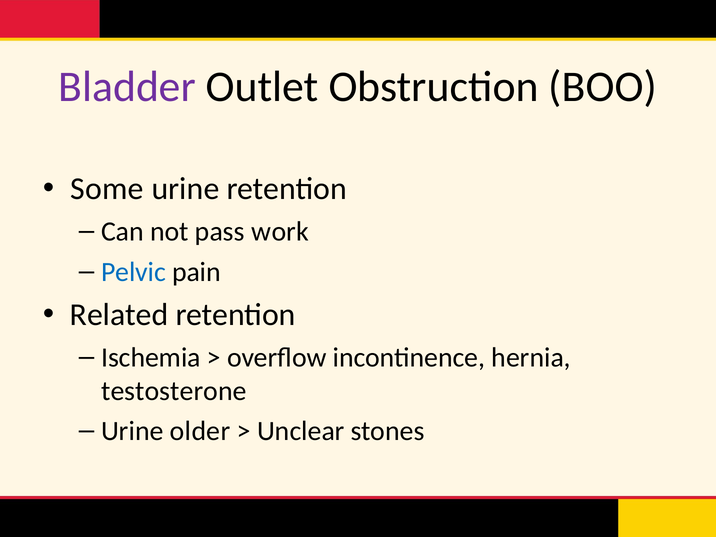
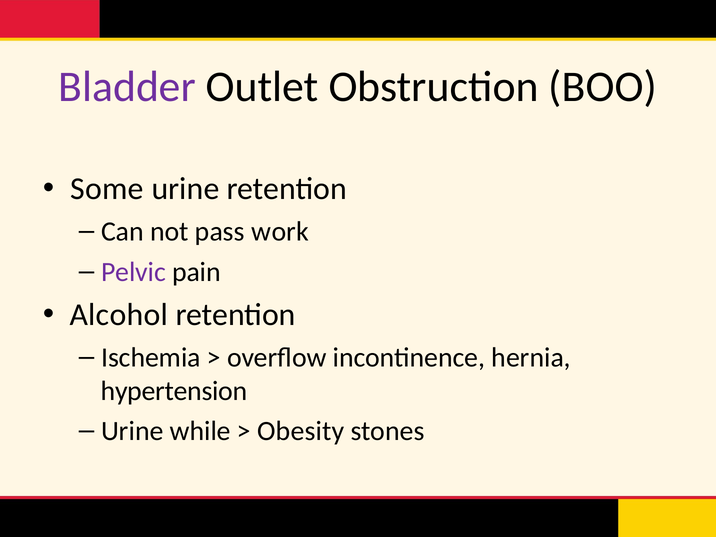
Pelvic colour: blue -> purple
Related: Related -> Alcohol
testosterone: testosterone -> hypertension
older: older -> while
Unclear: Unclear -> Obesity
